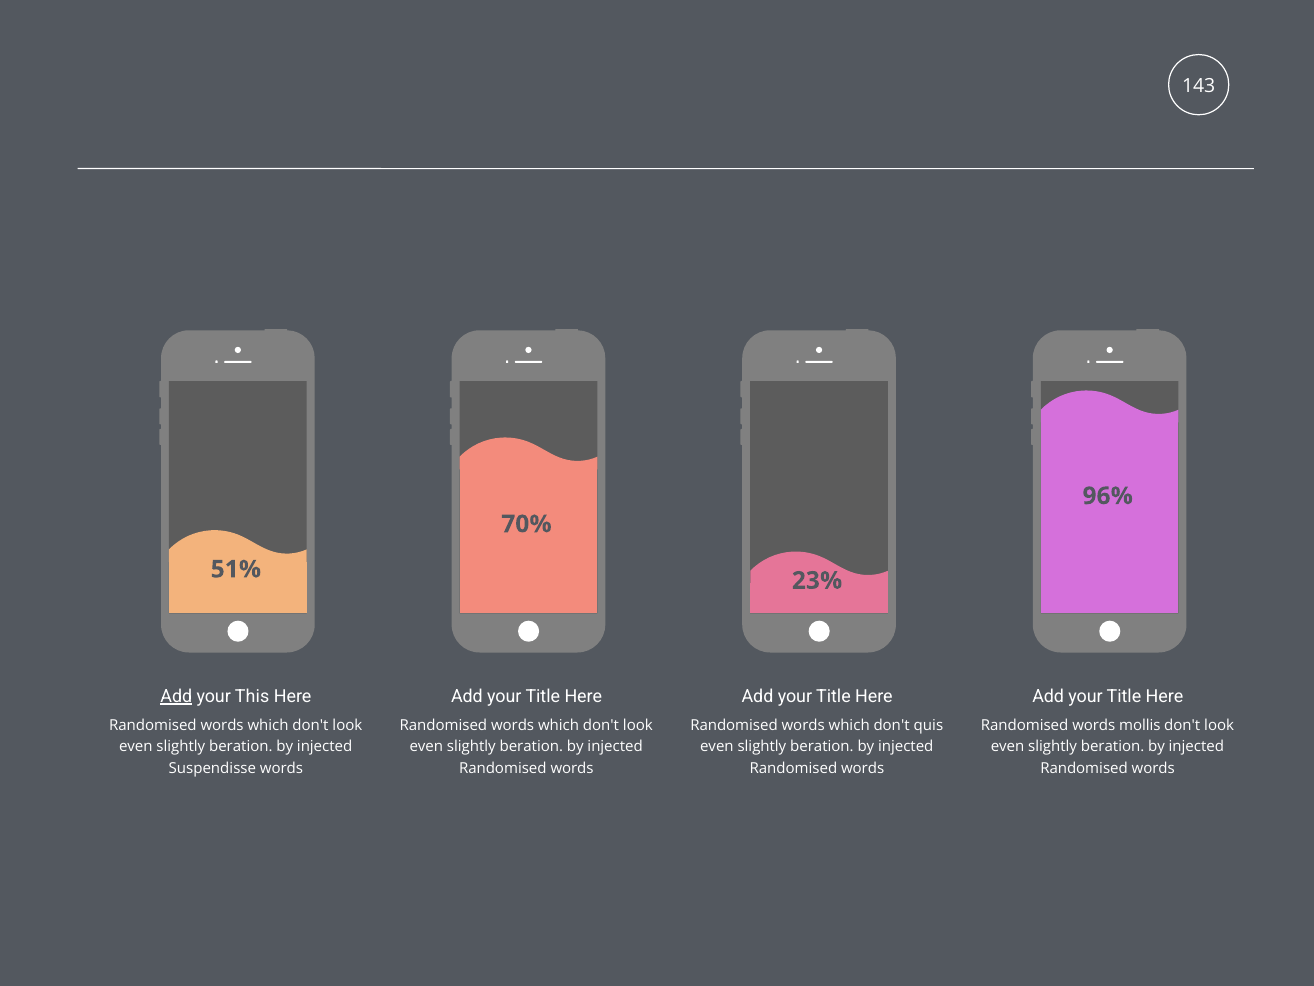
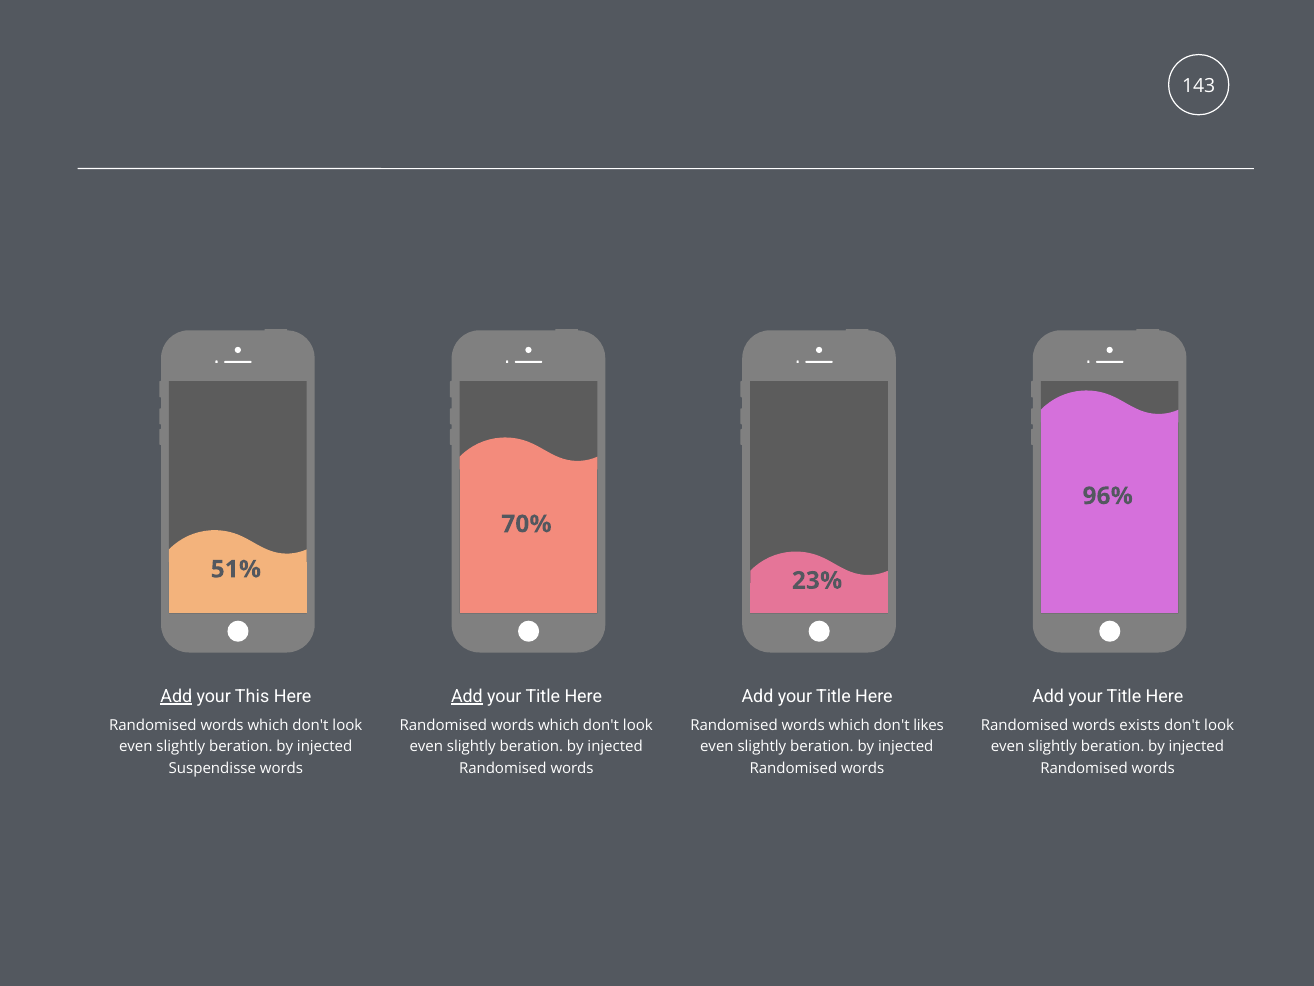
Add at (467, 696) underline: none -> present
quis: quis -> likes
mollis: mollis -> exists
